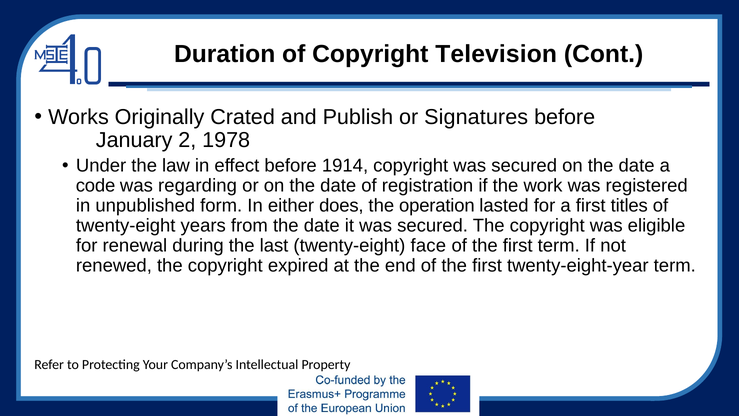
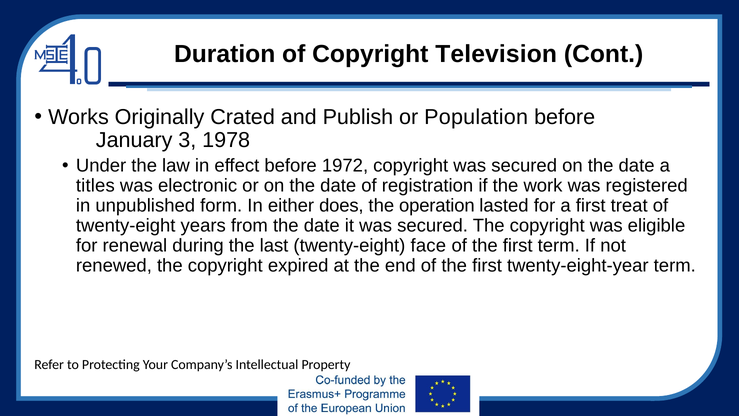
Signatures: Signatures -> Population
2: 2 -> 3
1914: 1914 -> 1972
code: code -> titles
regarding: regarding -> electronic
titles: titles -> treat
